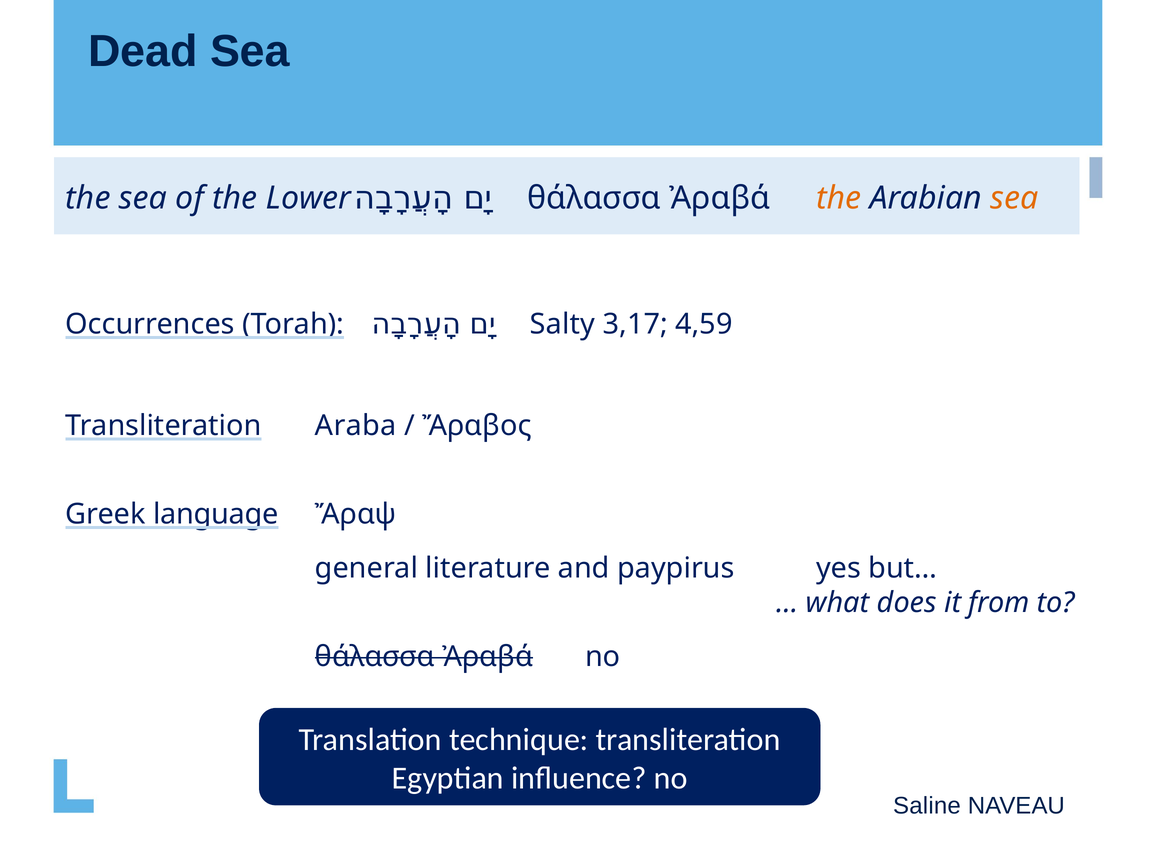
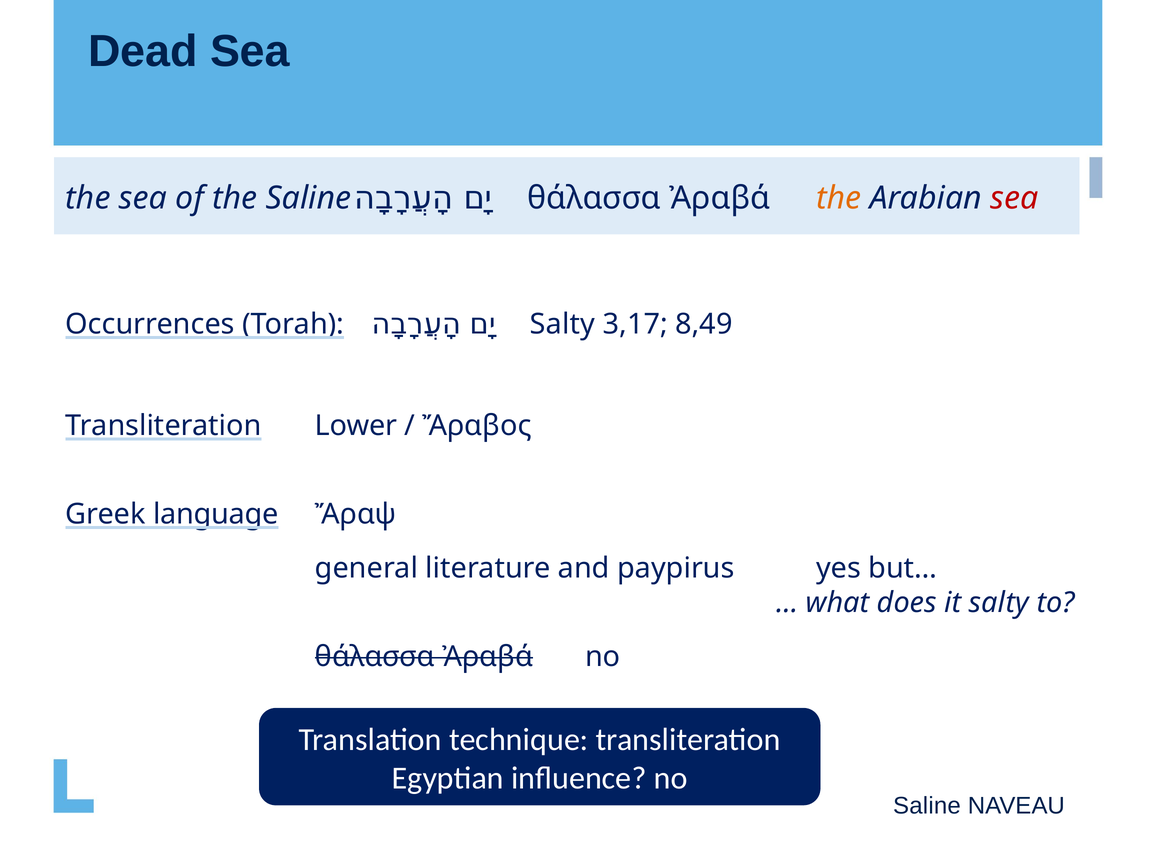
the Lower: Lower -> Saline
sea at (1014, 198) colour: orange -> red
4,59: 4,59 -> 8,49
Araba: Araba -> Lower
it from: from -> salty
